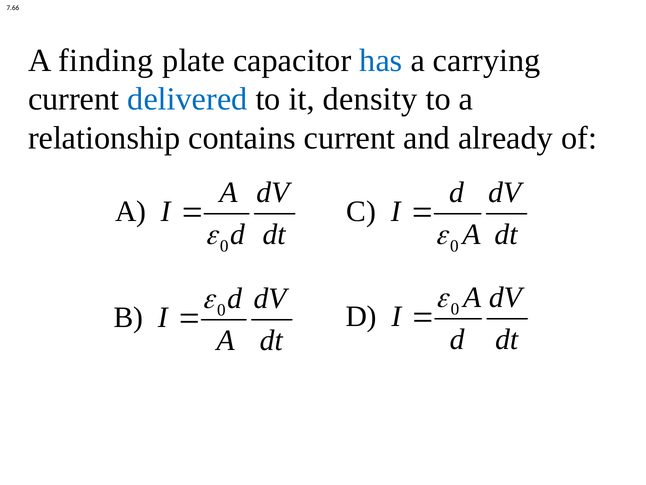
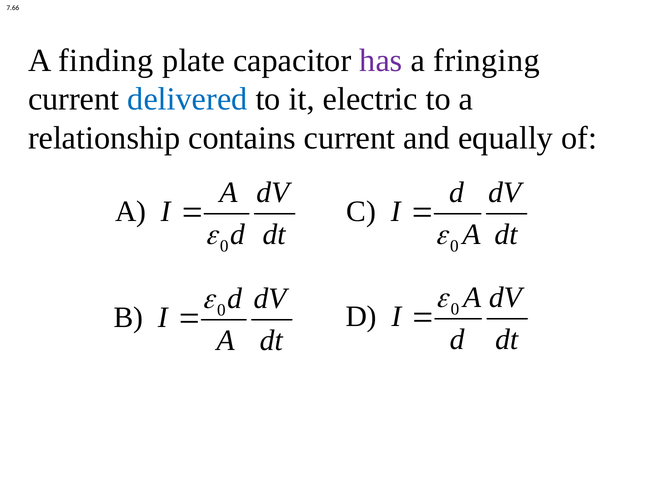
has colour: blue -> purple
carrying: carrying -> fringing
density: density -> electric
already: already -> equally
